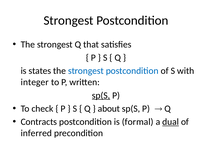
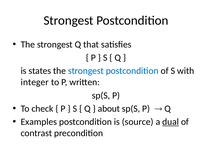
sp(S at (101, 95) underline: present -> none
Contracts: Contracts -> Examples
formal: formal -> source
inferred: inferred -> contrast
